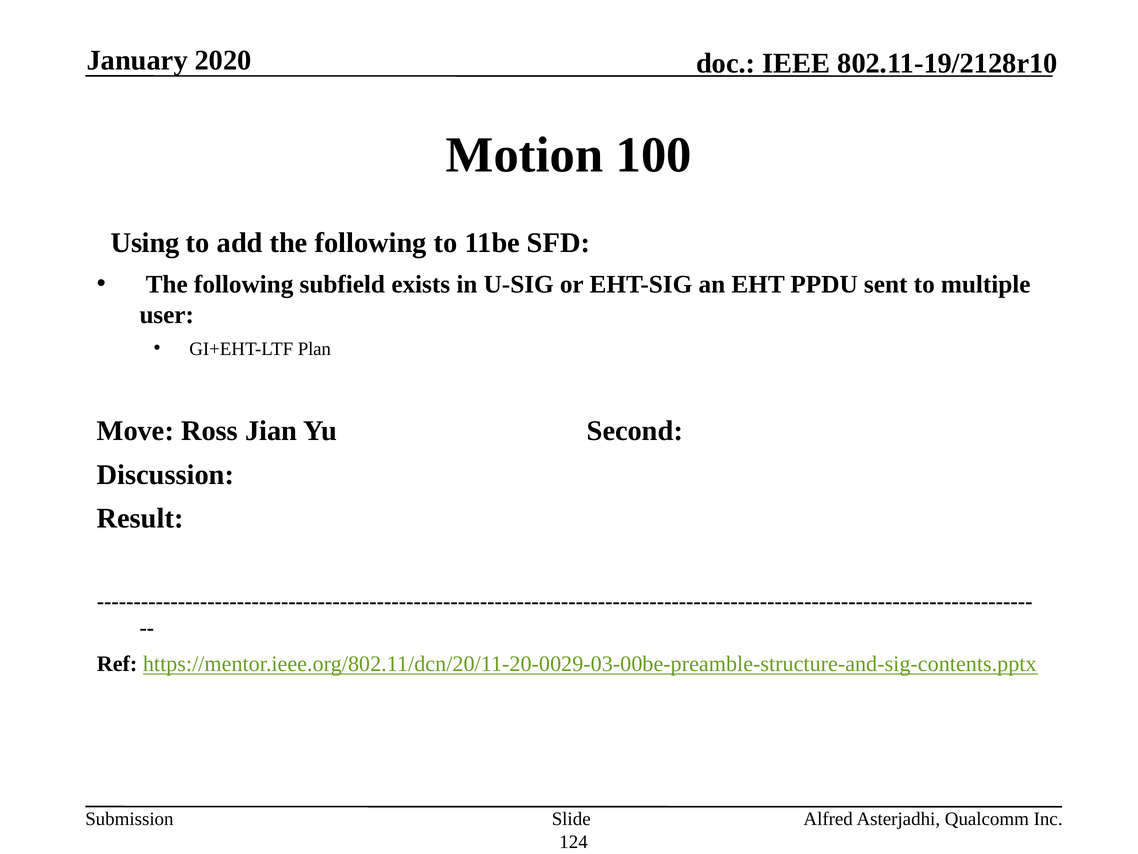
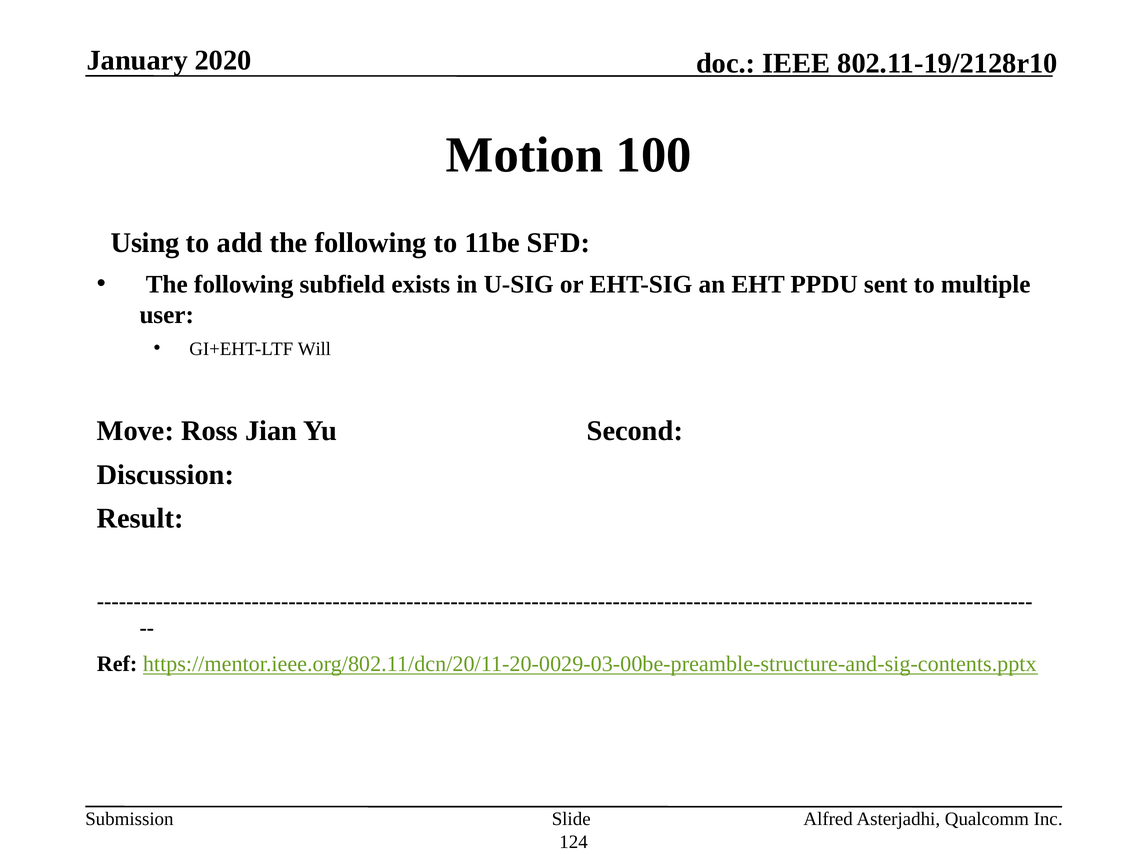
Plan: Plan -> Will
